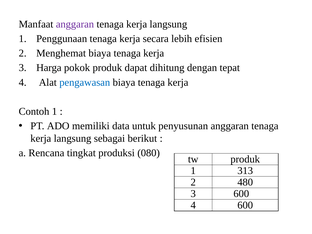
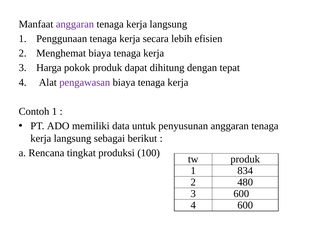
pengawasan colour: blue -> purple
080: 080 -> 100
313: 313 -> 834
